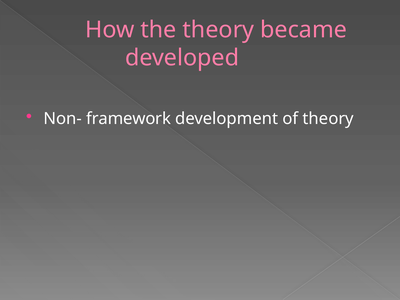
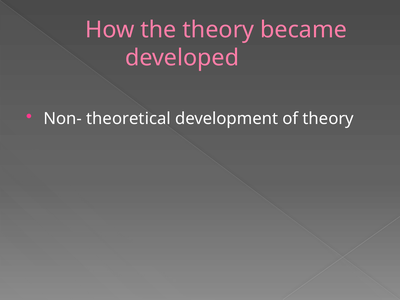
framework: framework -> theoretical
